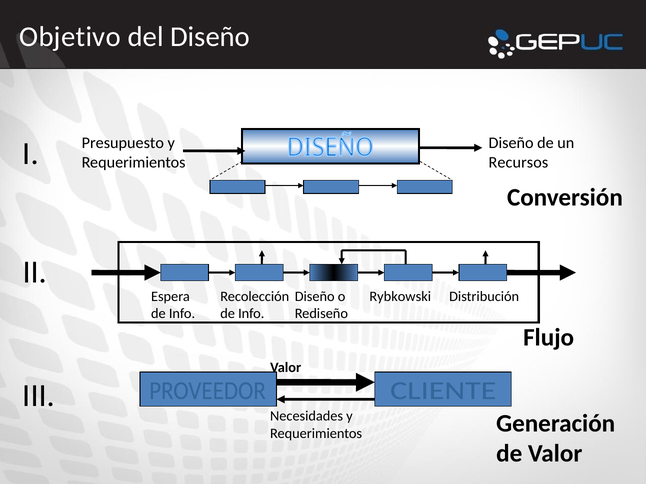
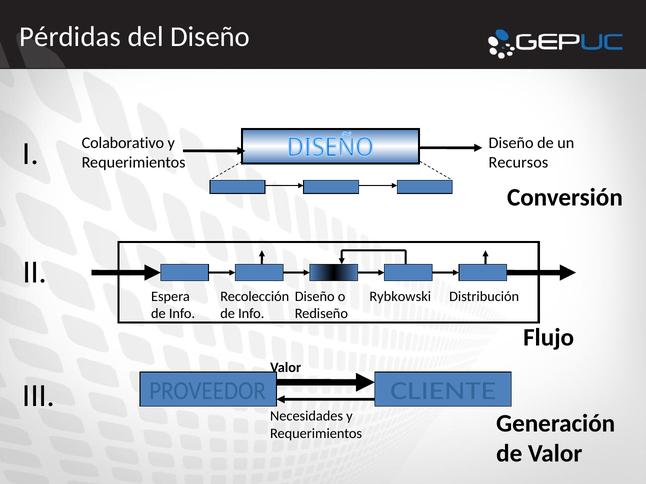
Objetivo: Objetivo -> Pérdidas
Presupuesto: Presupuesto -> Colaborativo
